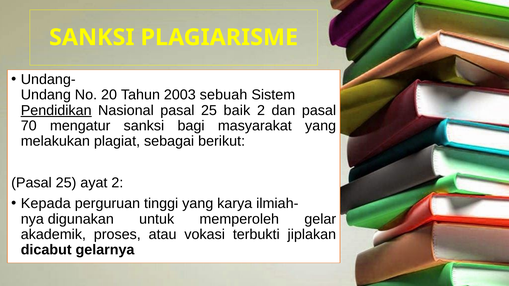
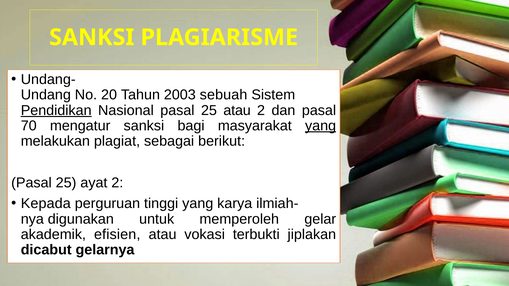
25 baik: baik -> atau
yang at (321, 126) underline: none -> present
proses: proses -> efisien
